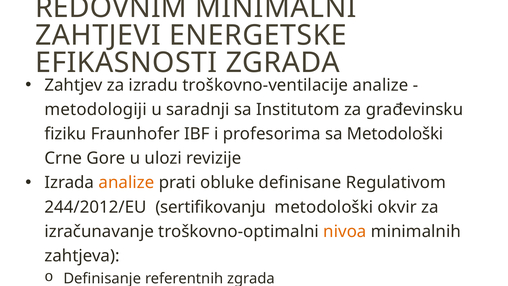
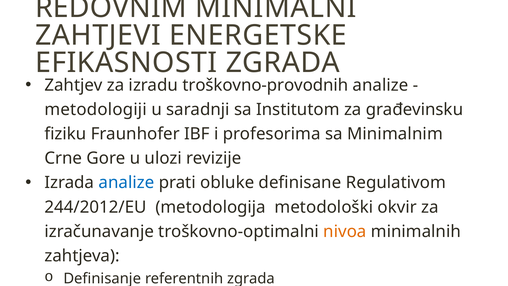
troškovno-ventilacije: troškovno-ventilacije -> troškovno-provodnih
sa Metodološki: Metodološki -> Minimalnim
analize at (126, 183) colour: orange -> blue
sertifikovanju: sertifikovanju -> metodologija
